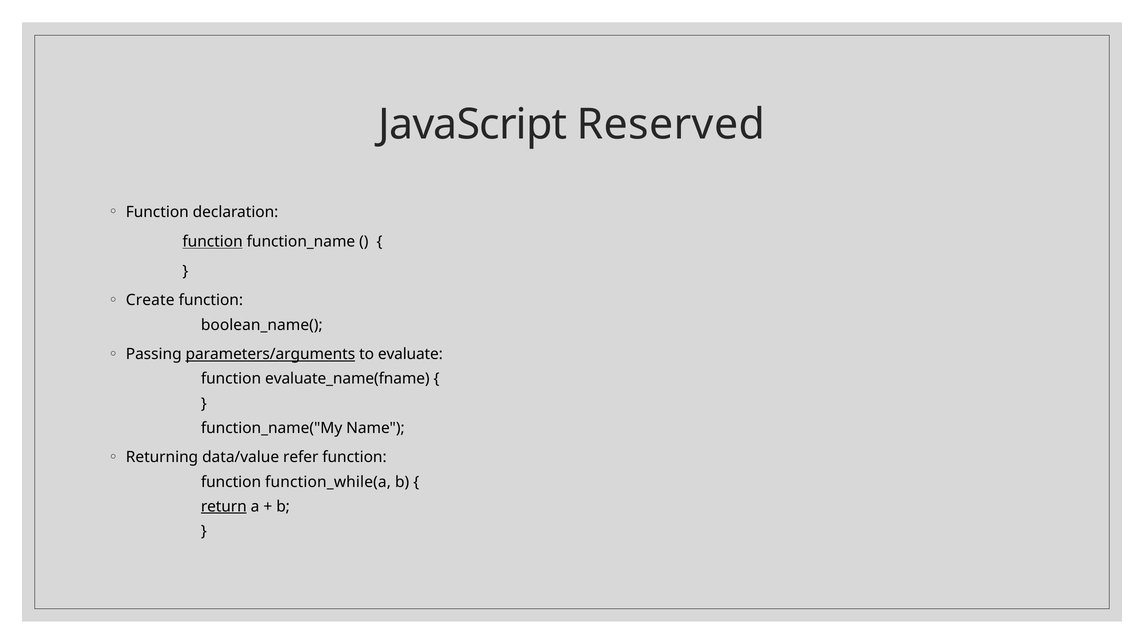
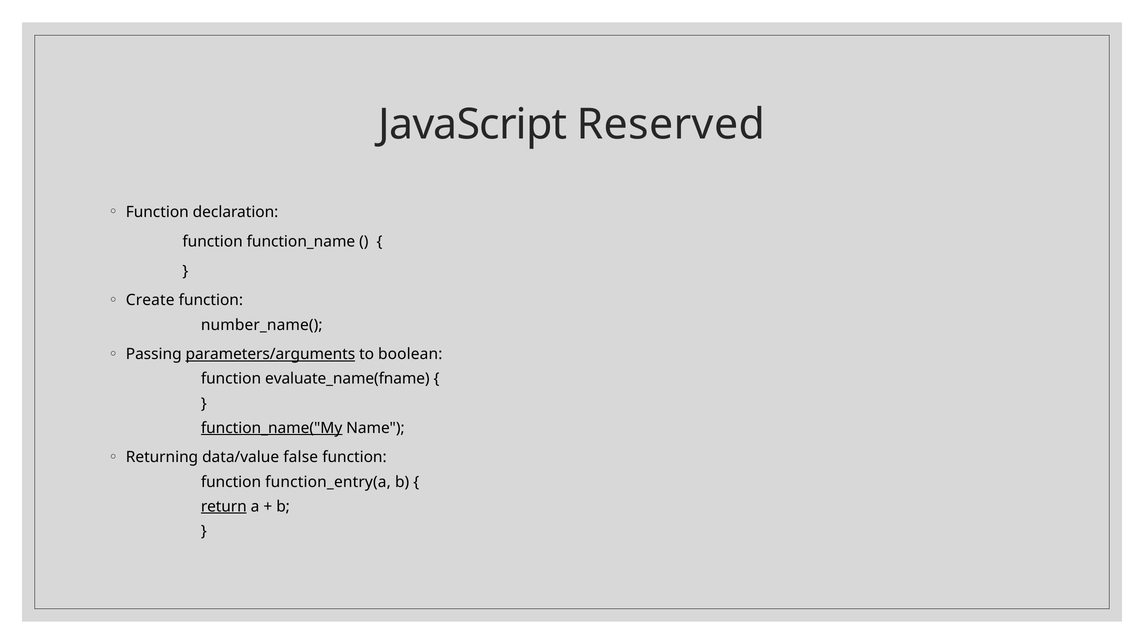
function at (213, 241) underline: present -> none
boolean_name(: boolean_name( -> number_name(
evaluate: evaluate -> boolean
function_name("My underline: none -> present
refer: refer -> false
function_while(a: function_while(a -> function_entry(a
